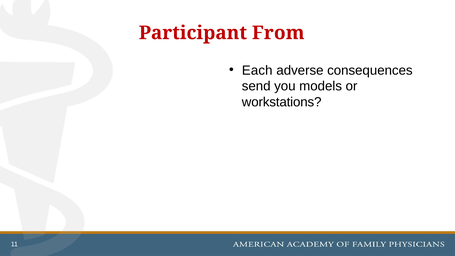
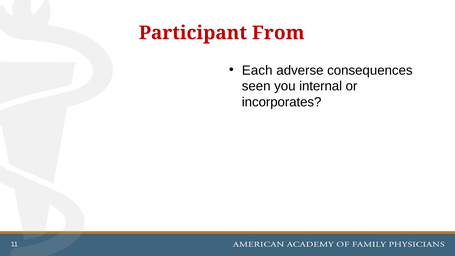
send: send -> seen
models: models -> internal
workstations: workstations -> incorporates
